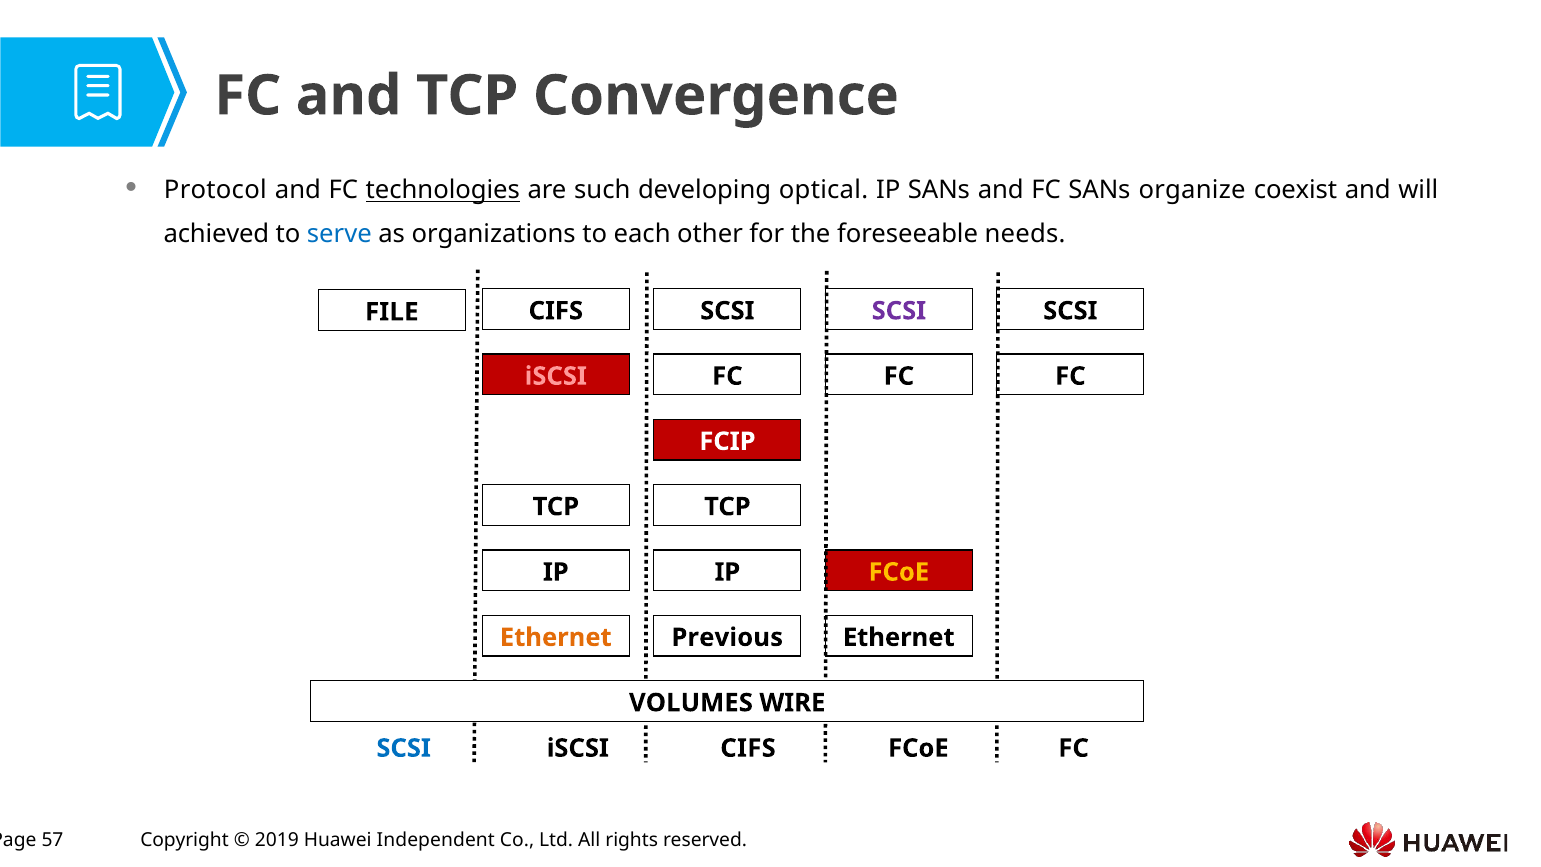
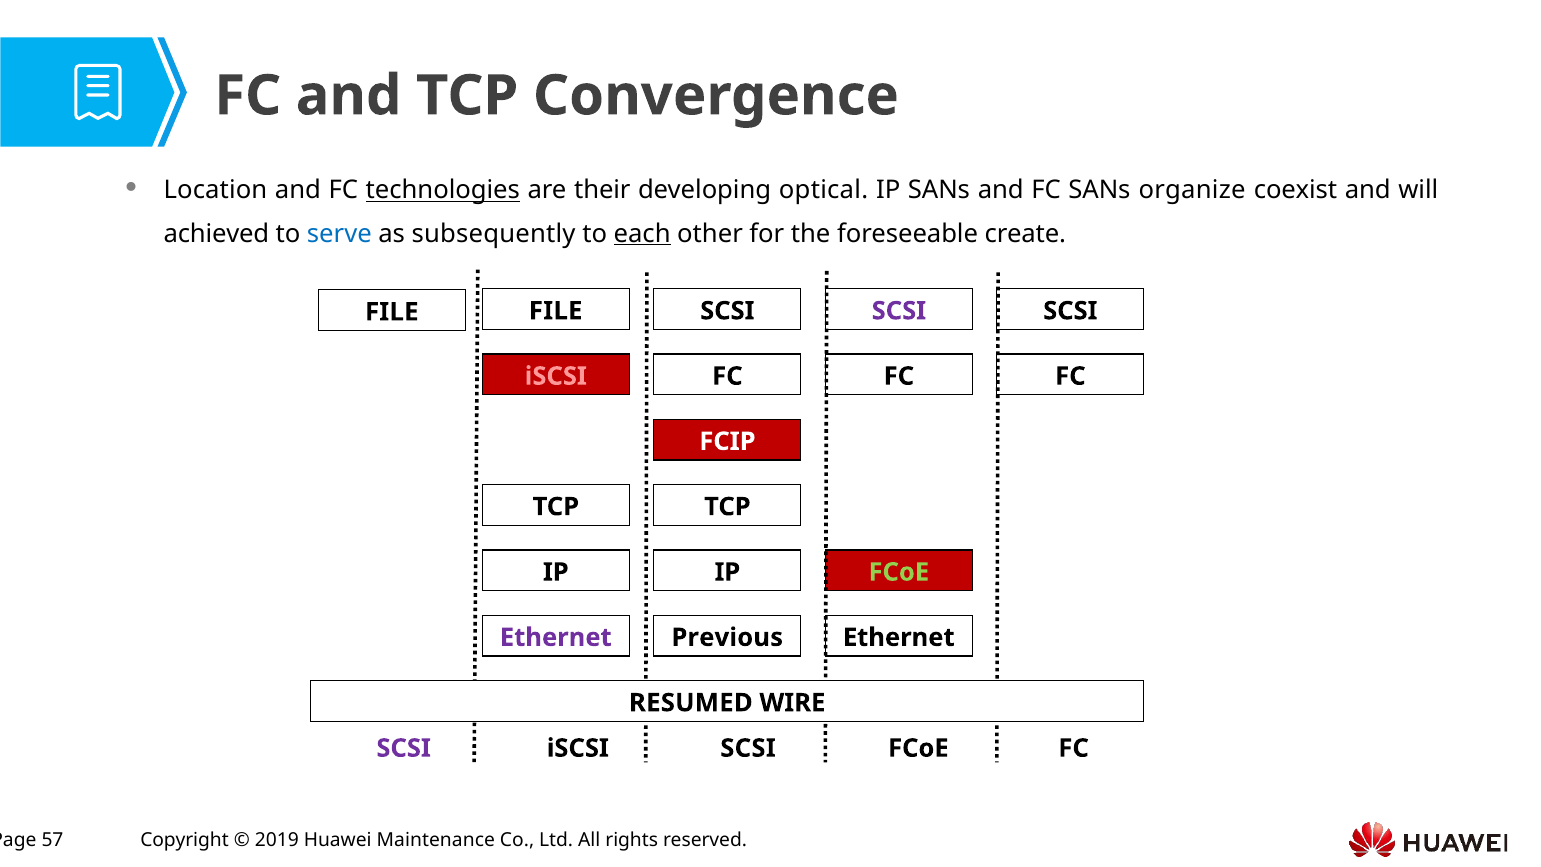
Protocol: Protocol -> Location
such: such -> their
organizations: organizations -> subsequently
each underline: none -> present
needs: needs -> create
CIFS at (556, 311): CIFS -> FILE
FCoE at (899, 572) colour: yellow -> light green
Ethernet at (556, 637) colour: orange -> purple
VOLUMES: VOLUMES -> RESUMED
SCSI at (404, 748) colour: blue -> purple
iSCSI CIFS: CIFS -> SCSI
Independent: Independent -> Maintenance
